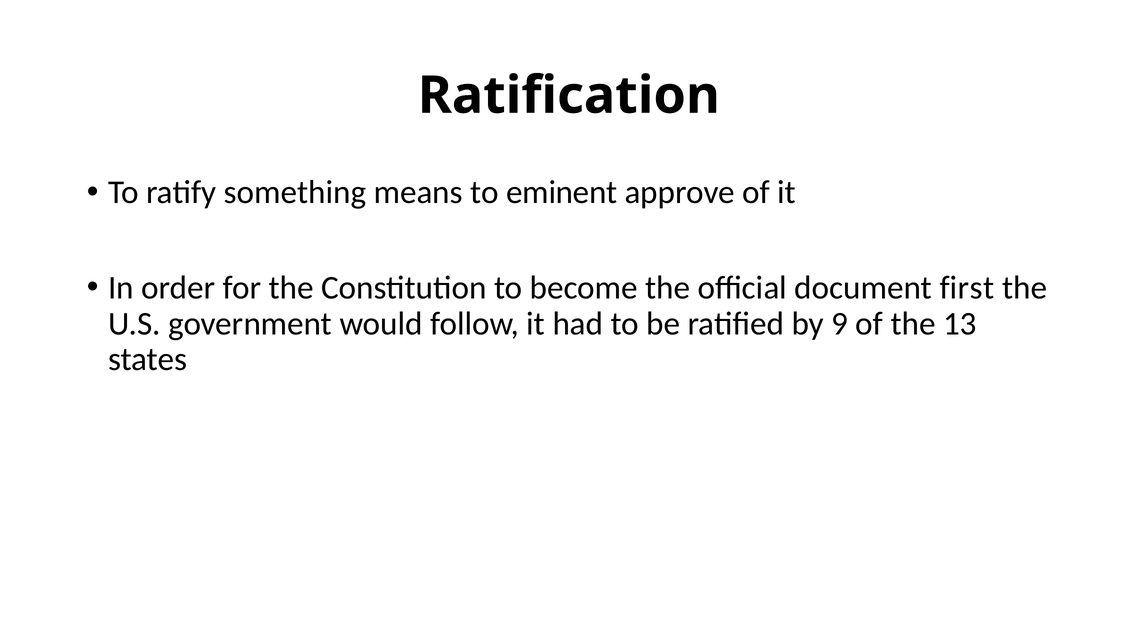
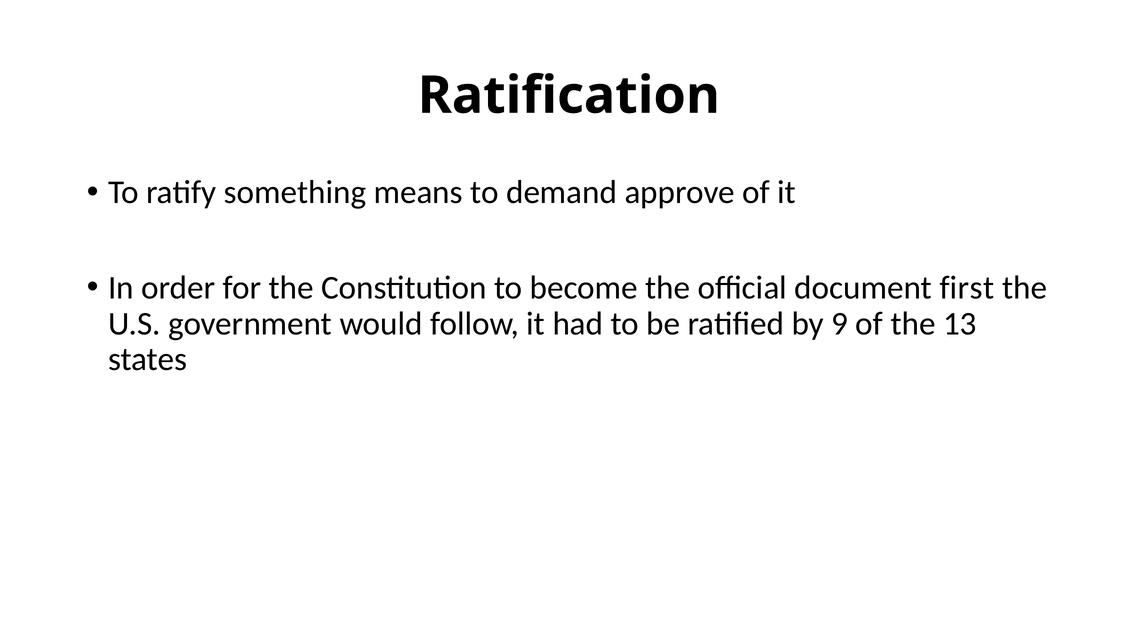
eminent: eminent -> demand
